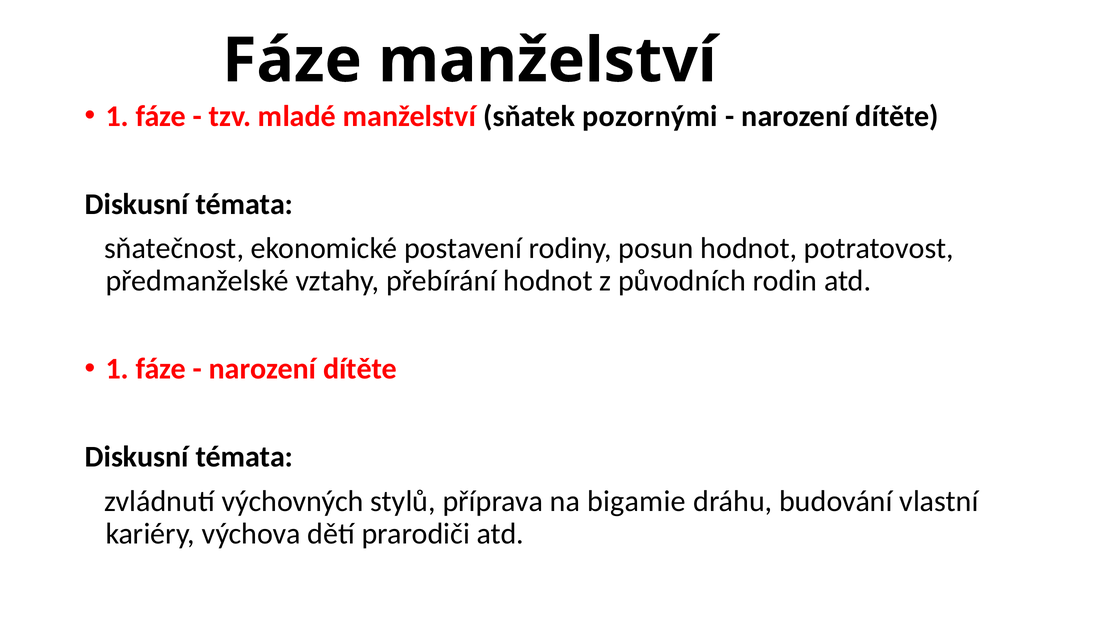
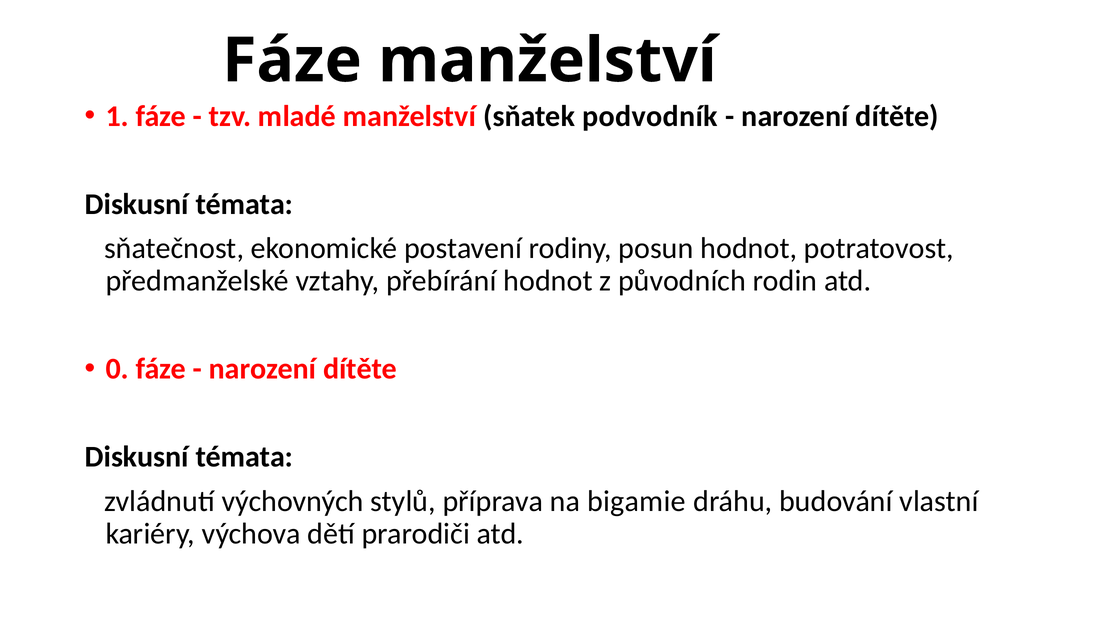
pozornými: pozornými -> podvodník
1 at (117, 369): 1 -> 0
